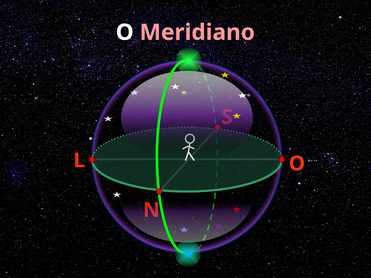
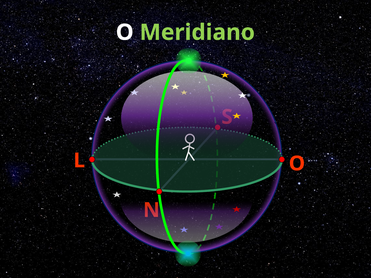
Meridiano colour: pink -> light green
